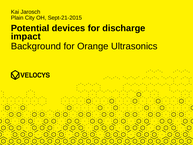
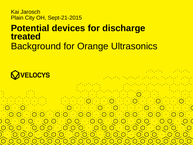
impact: impact -> treated
